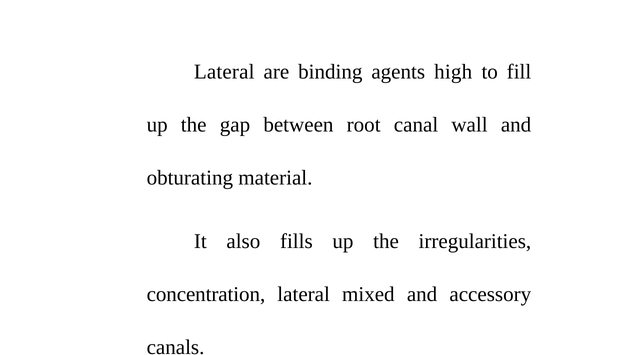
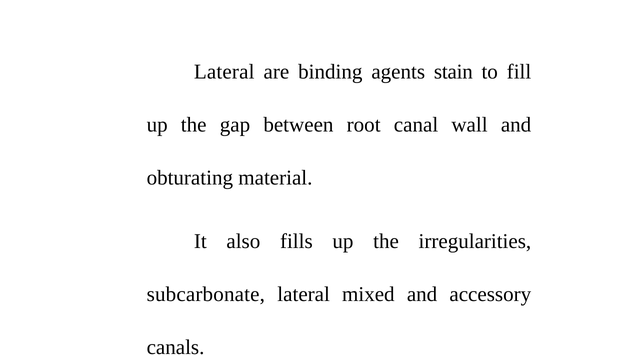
high: high -> stain
concentration: concentration -> subcarbonate
